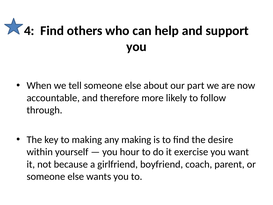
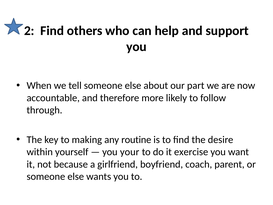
4: 4 -> 2
any making: making -> routine
hour: hour -> your
